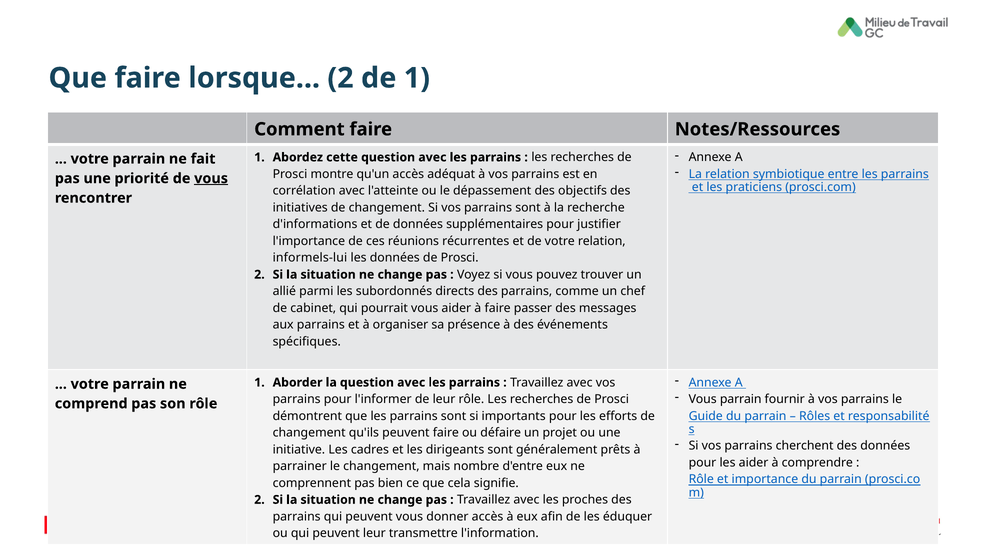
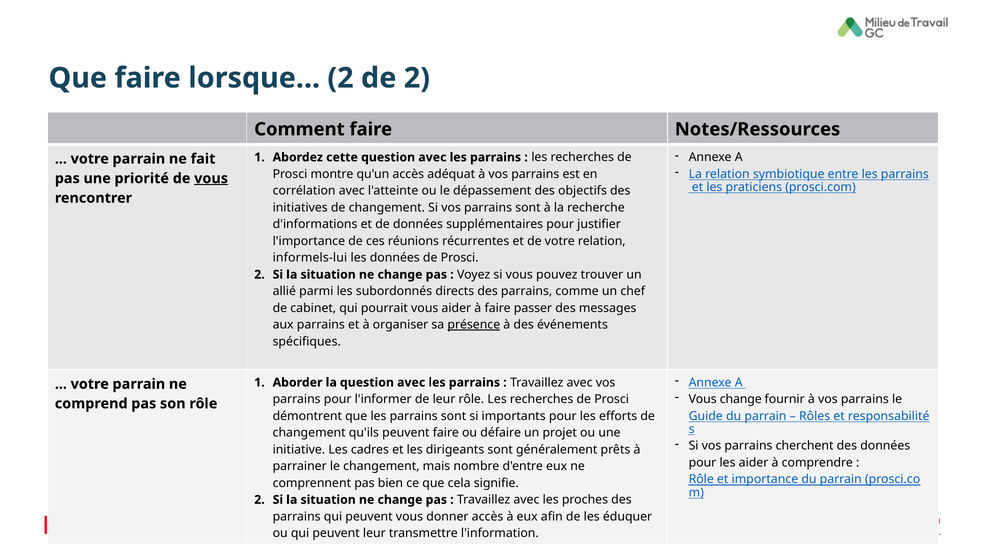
de 1: 1 -> 2
présence underline: none -> present
Vous parrain: parrain -> change
